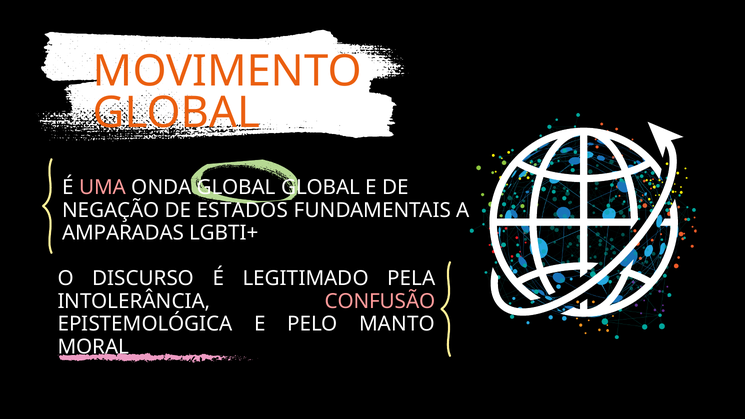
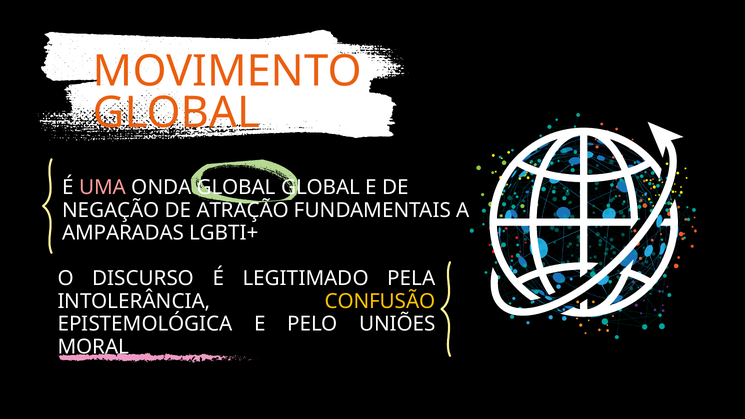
ESTADOS: ESTADOS -> ATRAÇÃO
CONFUSÃO colour: pink -> yellow
MANTO: MANTO -> UNIÕES
